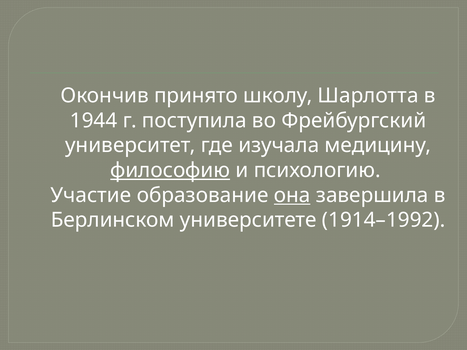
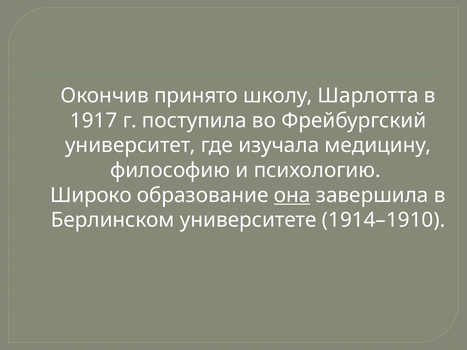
1944: 1944 -> 1917
философию underline: present -> none
Участие: Участие -> Широко
1914–1992: 1914–1992 -> 1914–1910
